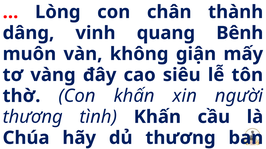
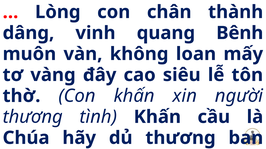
giận: giận -> loan
